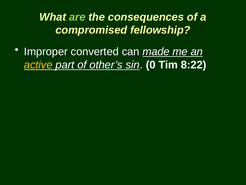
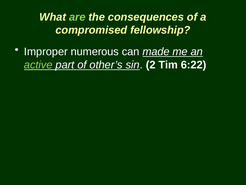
converted: converted -> numerous
active colour: yellow -> light green
0: 0 -> 2
8:22: 8:22 -> 6:22
